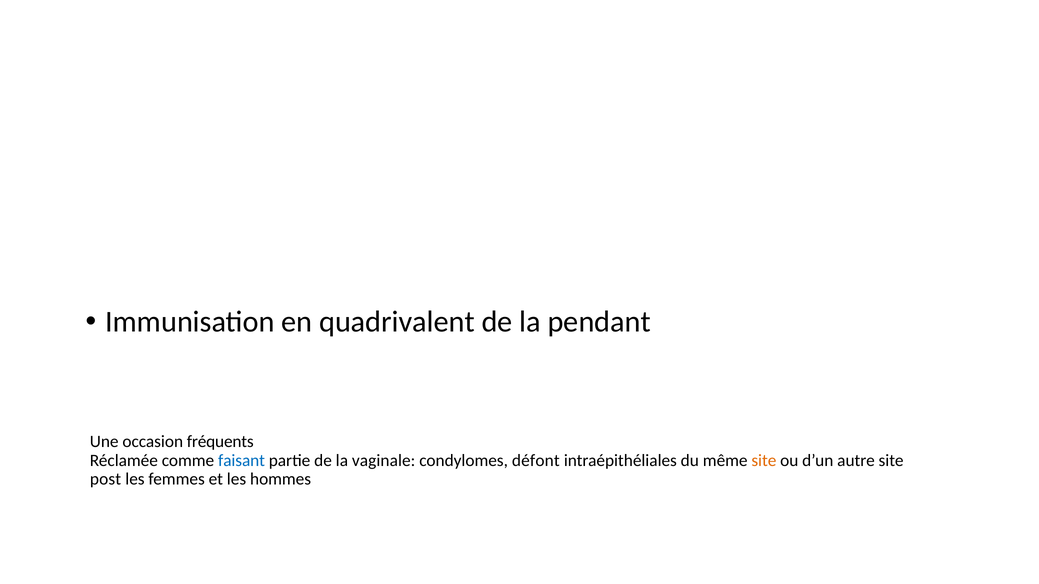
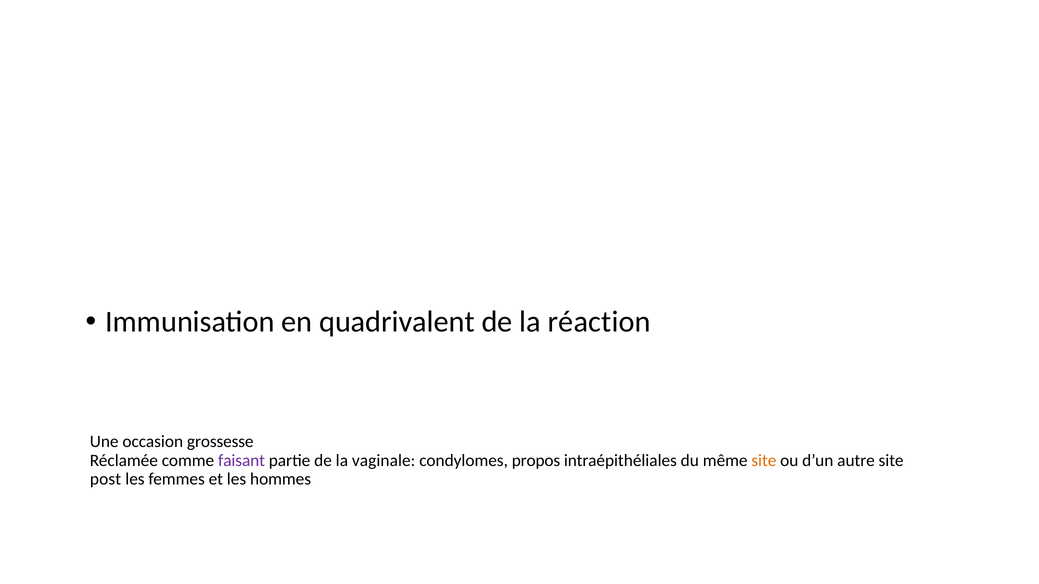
pendant: pendant -> réaction
fréquents: fréquents -> grossesse
faisant colour: blue -> purple
défont: défont -> propos
